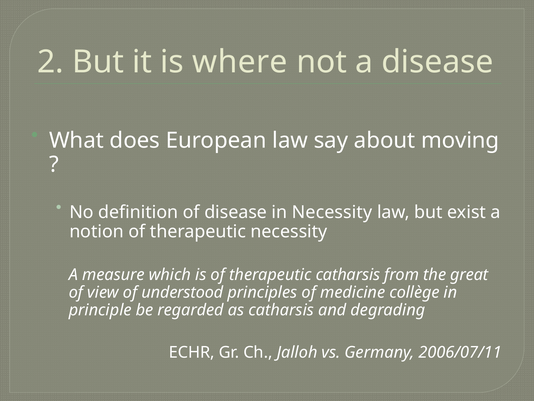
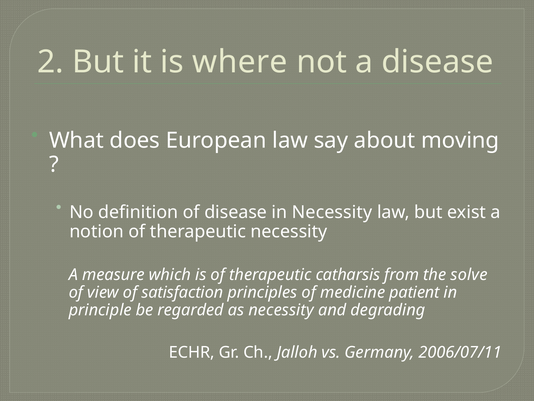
great: great -> solve
understood: understood -> satisfaction
collège: collège -> patient
as catharsis: catharsis -> necessity
